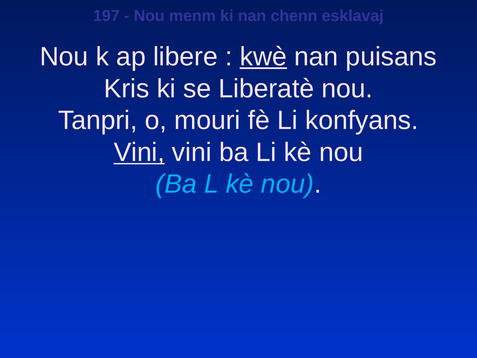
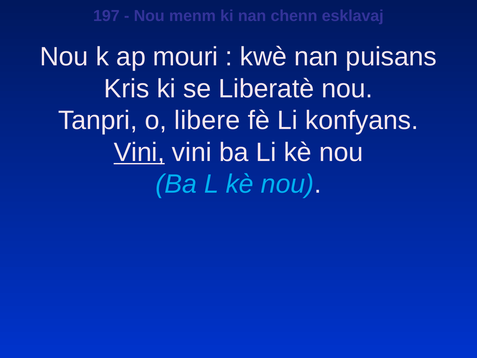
libere: libere -> mouri
kwè underline: present -> none
mouri: mouri -> libere
